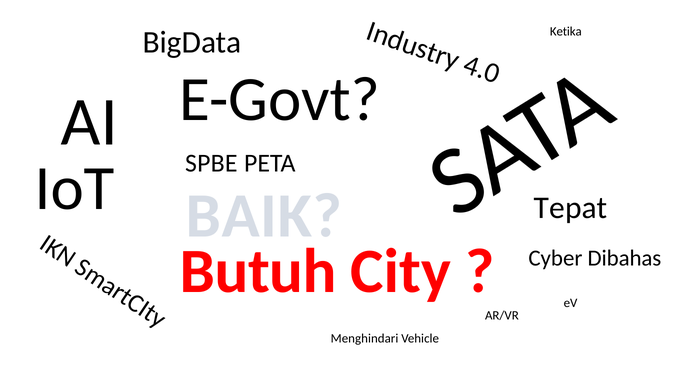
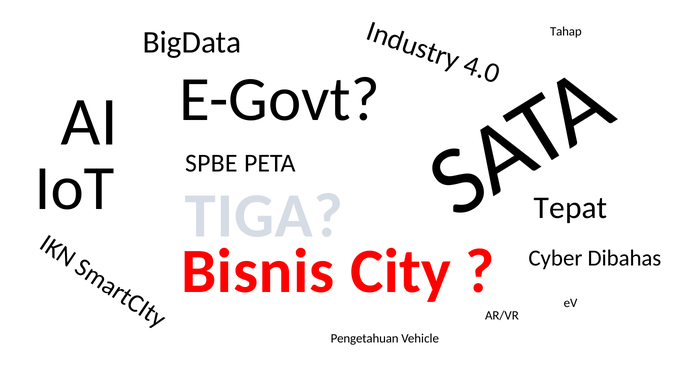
Ketika: Ketika -> Tahap
BAIK: BAIK -> TIGA
Butuh: Butuh -> Bisnis
Menghindari: Menghindari -> Pengetahuan
